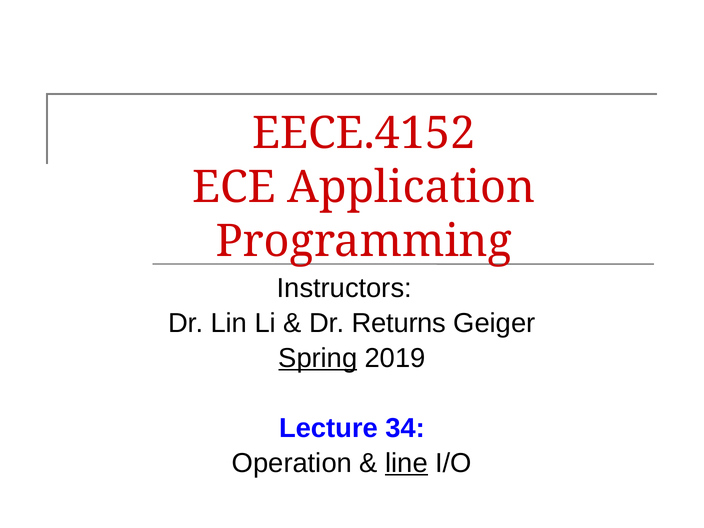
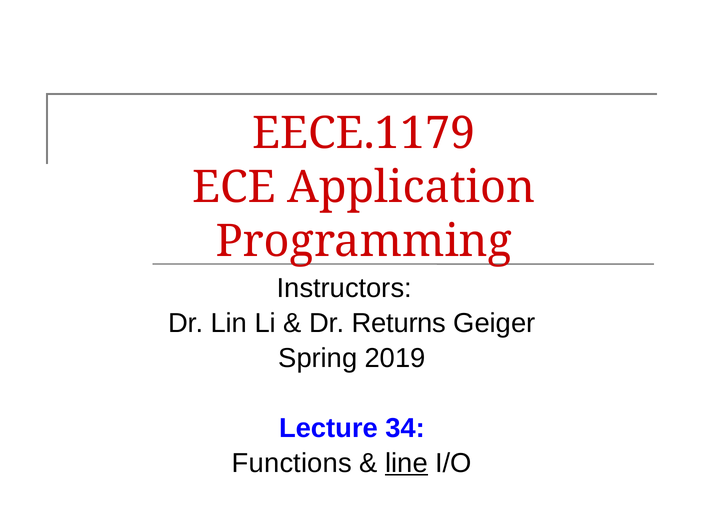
EECE.4152: EECE.4152 -> EECE.1179
Spring underline: present -> none
Operation: Operation -> Functions
